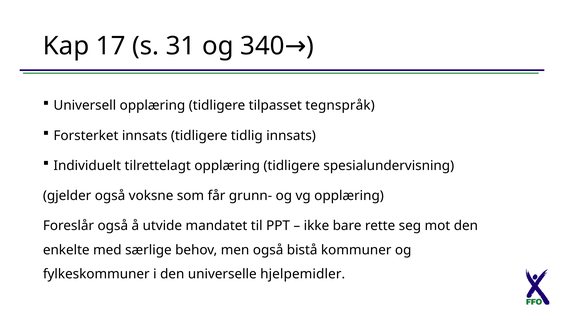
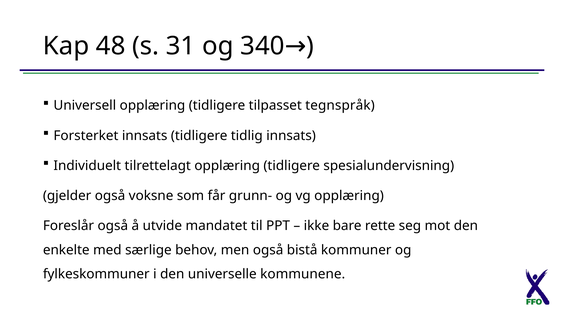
17: 17 -> 48
hjelpemidler: hjelpemidler -> kommunene
